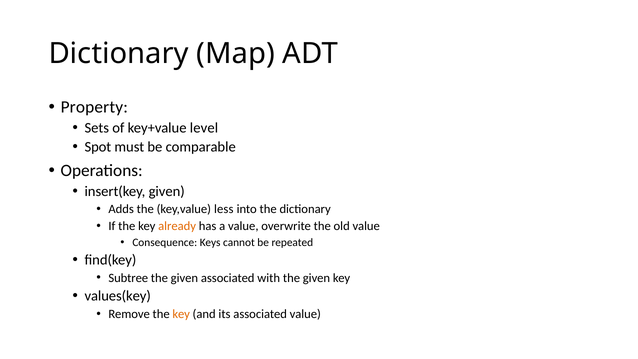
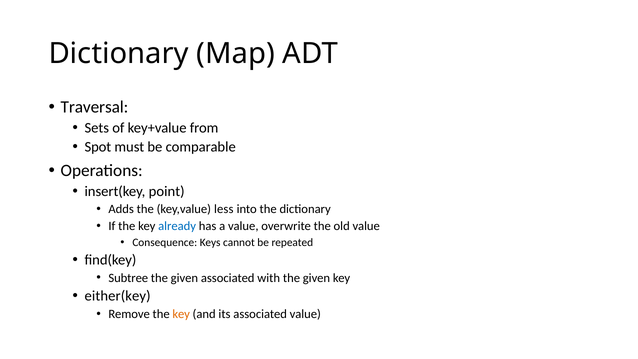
Property: Property -> Traversal
level: level -> from
insert(key given: given -> point
already colour: orange -> blue
values(key: values(key -> either(key
